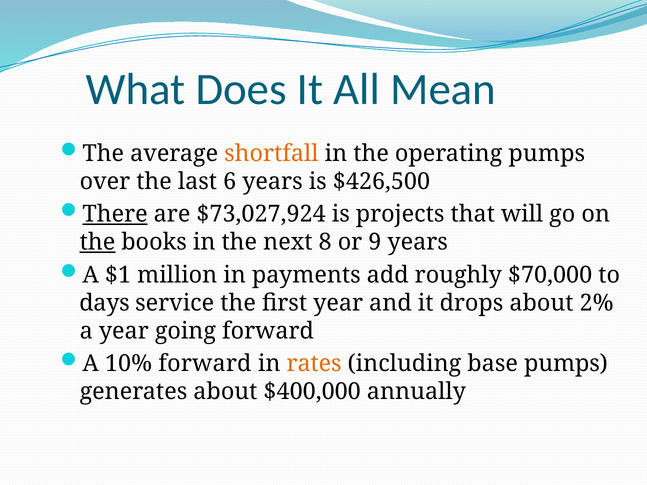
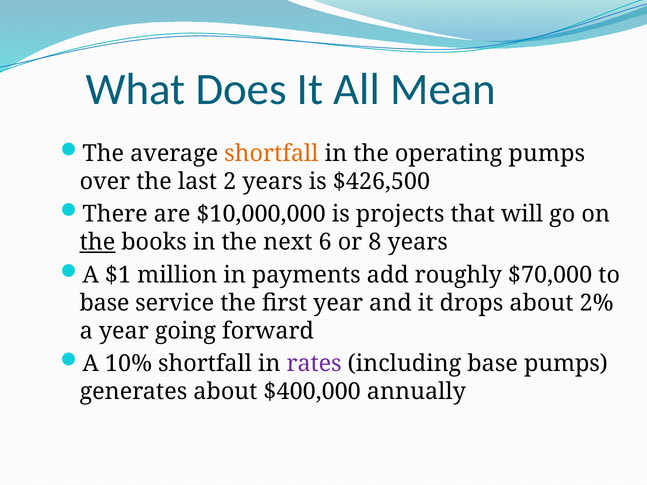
6: 6 -> 2
There underline: present -> none
$73,027,924: $73,027,924 -> $10,000,000
8: 8 -> 6
9: 9 -> 8
days at (105, 303): days -> base
10% forward: forward -> shortfall
rates colour: orange -> purple
